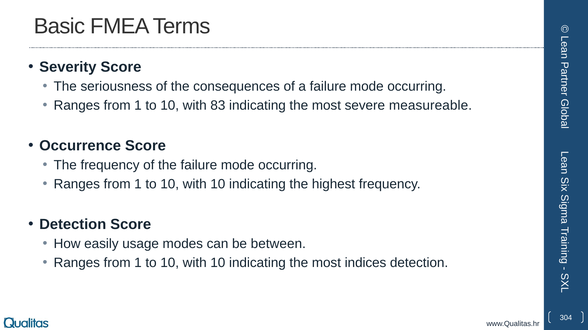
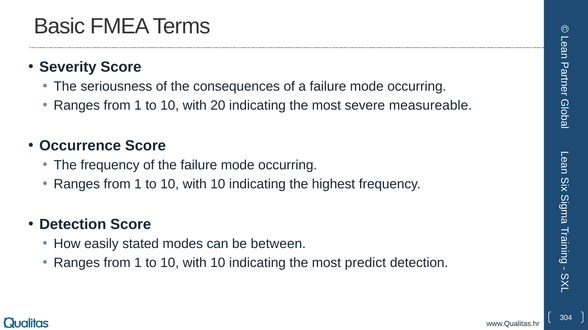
83: 83 -> 20
usage: usage -> stated
indices: indices -> predict
